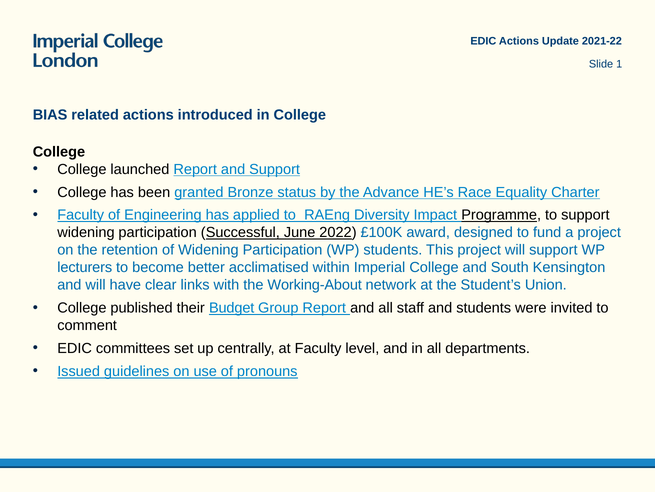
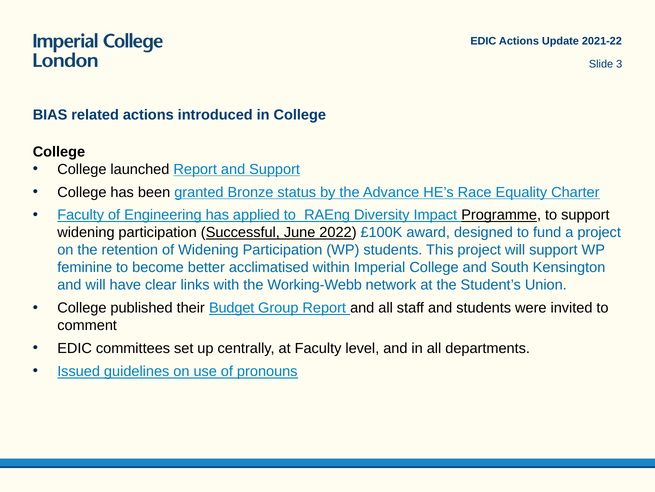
1: 1 -> 3
lecturers: lecturers -> feminine
Working-About: Working-About -> Working-Webb
